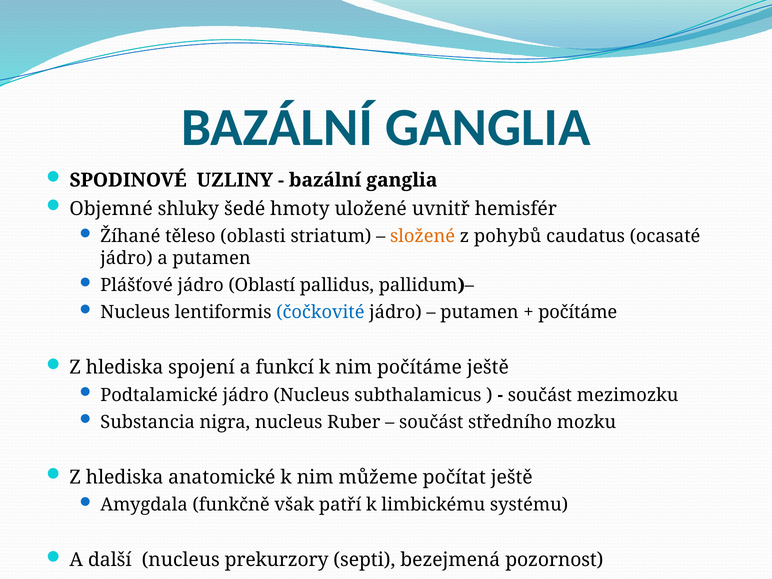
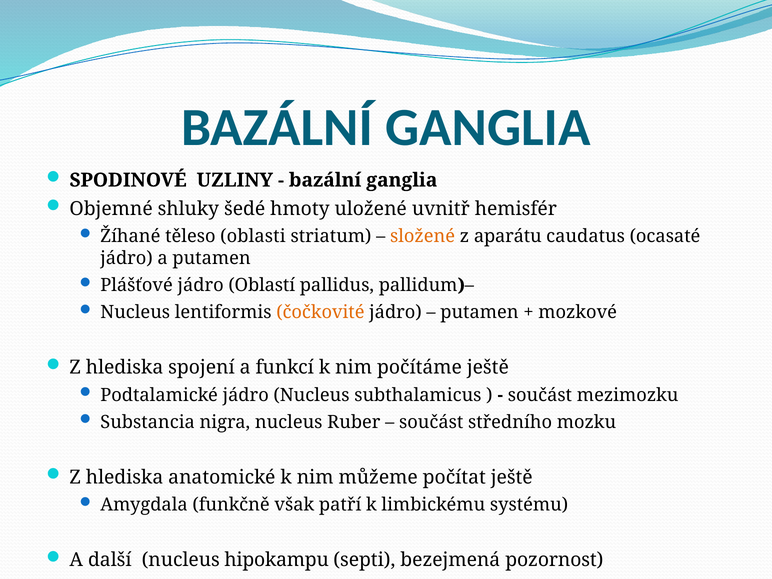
pohybů: pohybů -> aparátu
čočkovité colour: blue -> orange
počítáme at (578, 312): počítáme -> mozkové
prekurzory: prekurzory -> hipokampu
